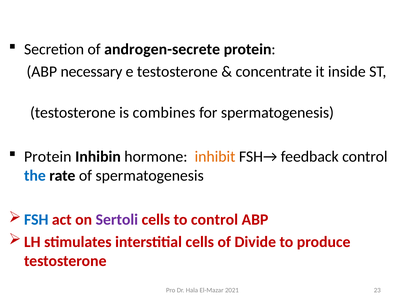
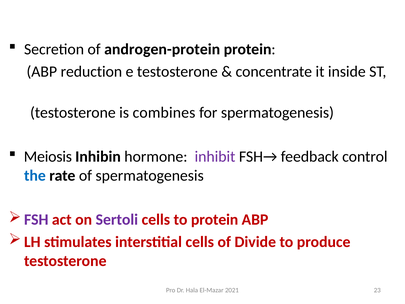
androgen-secrete: androgen-secrete -> androgen-protein
necessary: necessary -> reduction
Protein at (48, 157): Protein -> Meiosis
inhibit colour: orange -> purple
FSH colour: blue -> purple
to control: control -> protein
